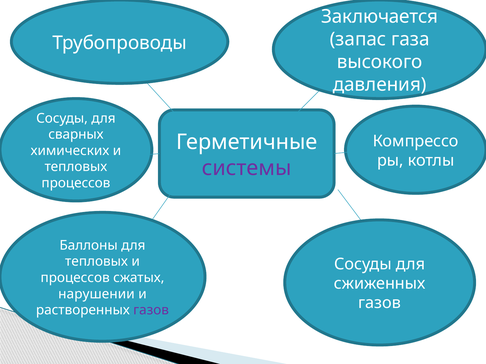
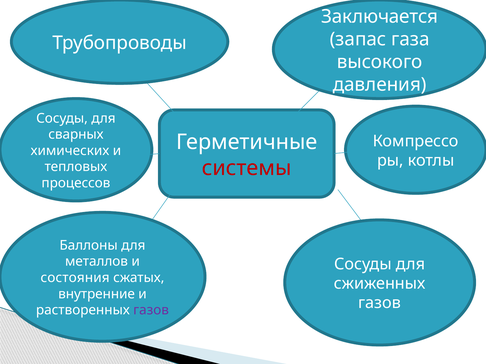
системы colour: purple -> red
тепловых at (96, 262): тепловых -> металлов
процессов at (75, 278): процессов -> состояния
нарушении: нарушении -> внутренние
